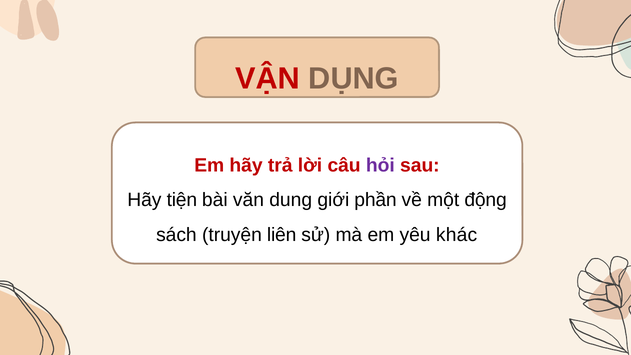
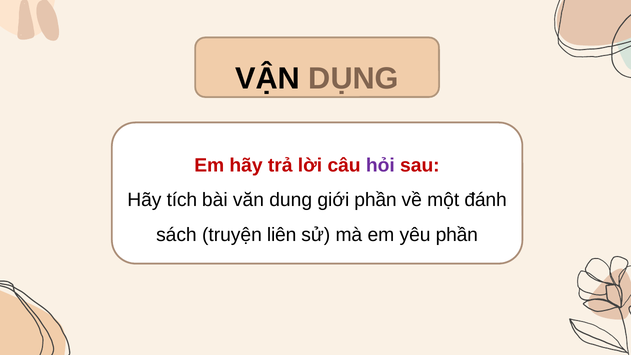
VẬN colour: red -> black
tiện: tiện -> tích
động: động -> đánh
yêu khác: khác -> phần
